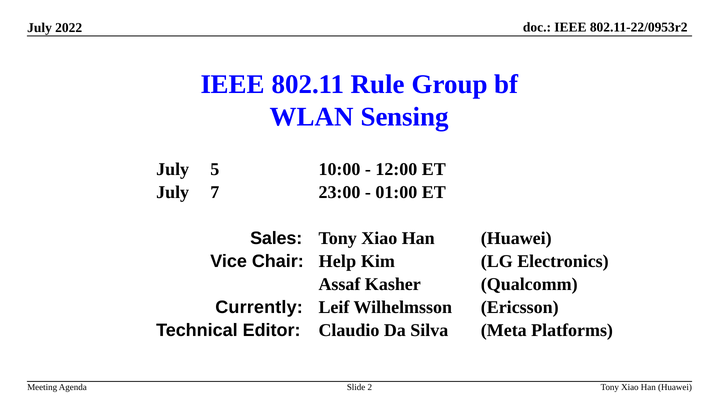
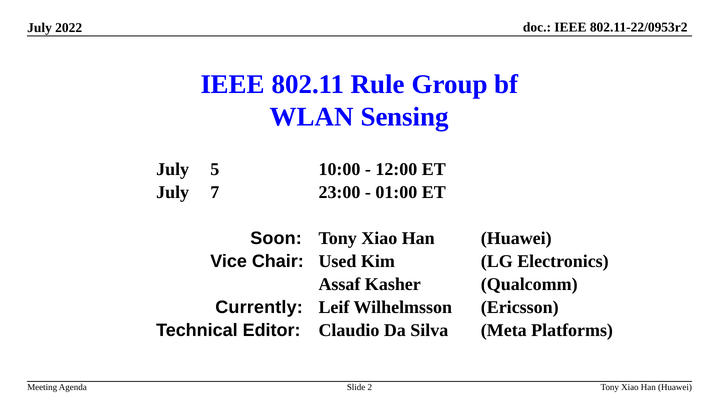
Sales: Sales -> Soon
Help: Help -> Used
